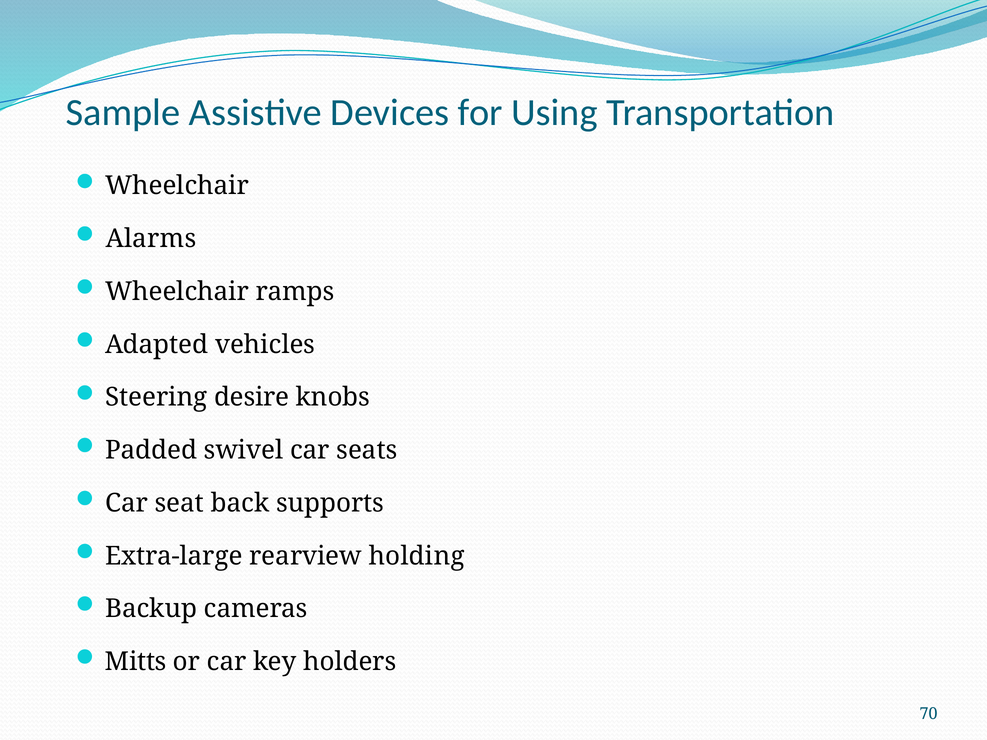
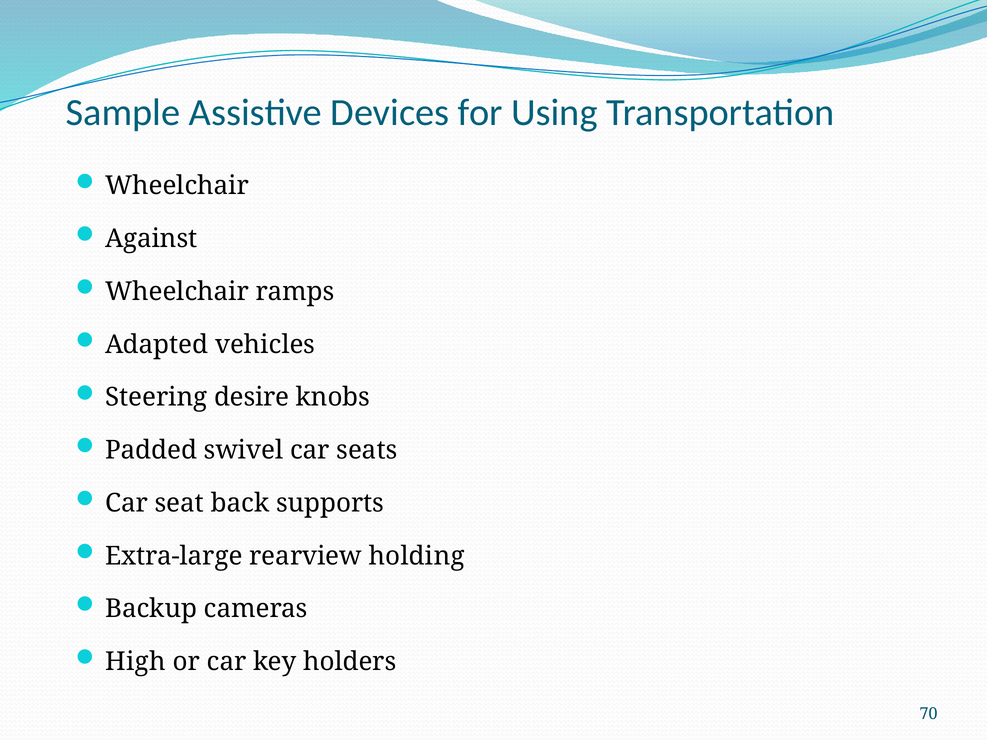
Alarms: Alarms -> Against
Mitts: Mitts -> High
